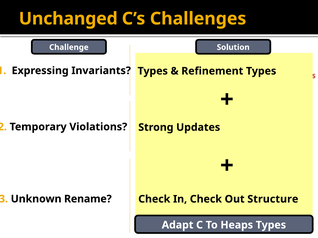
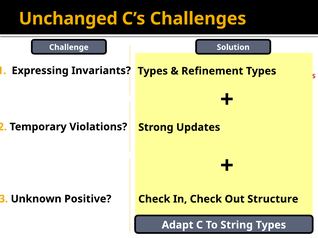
Unknown Rename: Rename -> Positive
To Heaps: Heaps -> String
